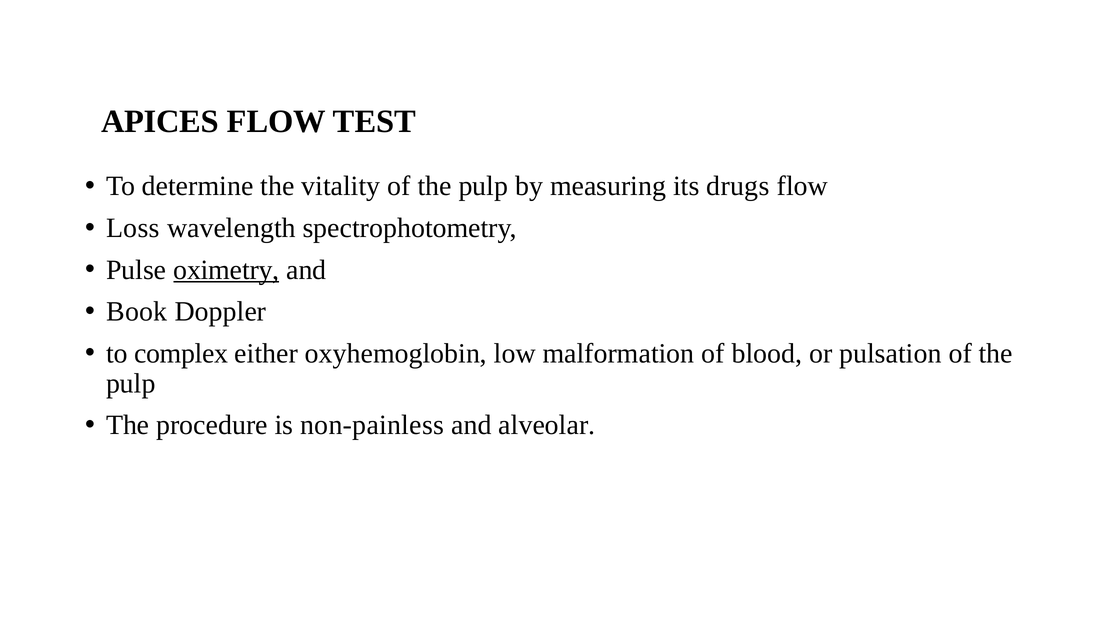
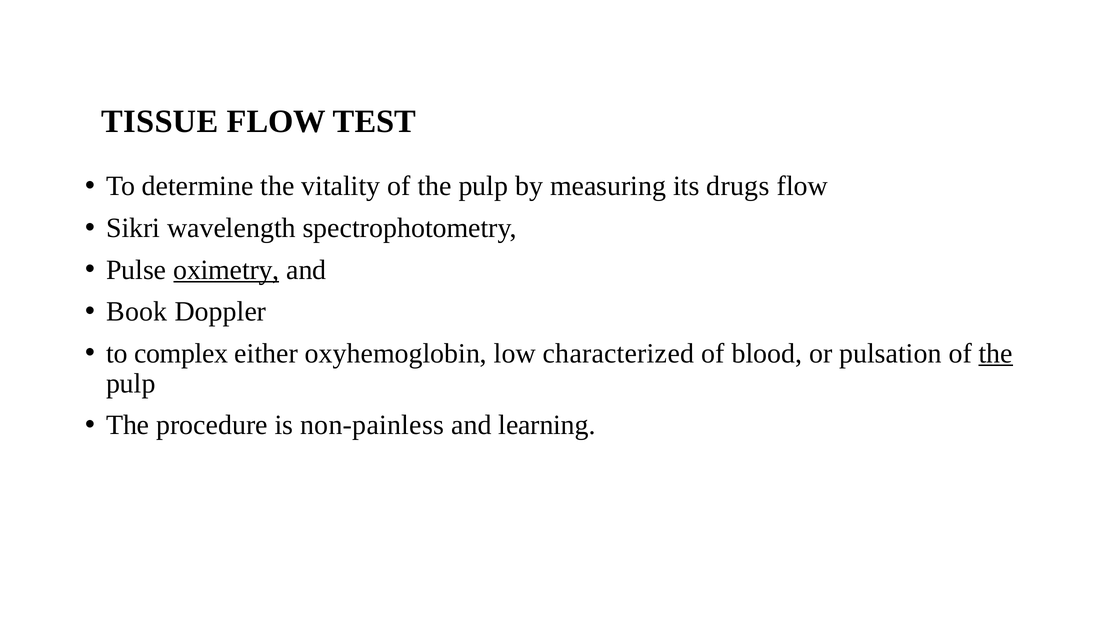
APICES: APICES -> TISSUE
Loss: Loss -> Sikri
malformation: malformation -> characterized
the at (996, 353) underline: none -> present
alveolar: alveolar -> learning
